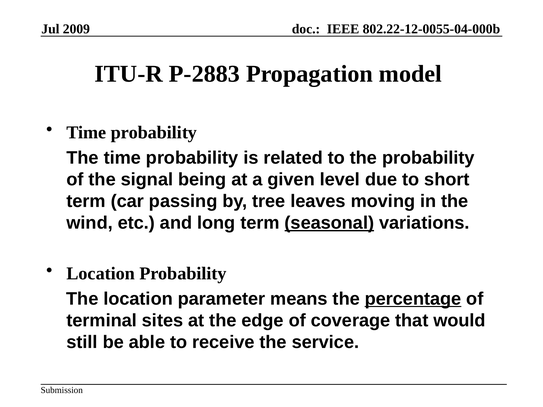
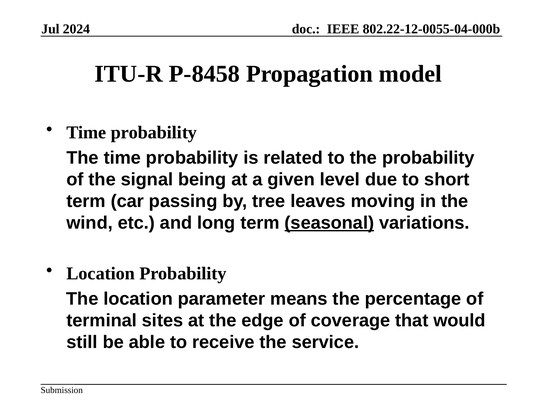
2009: 2009 -> 2024
P-2883: P-2883 -> P-8458
percentage underline: present -> none
